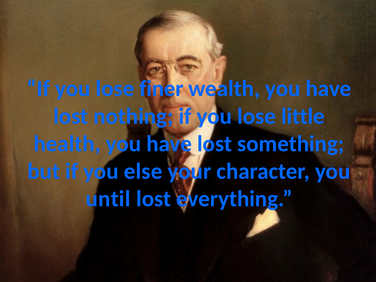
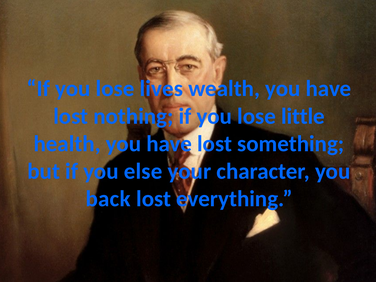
finer: finer -> lives
until: until -> back
